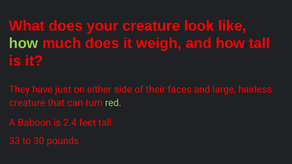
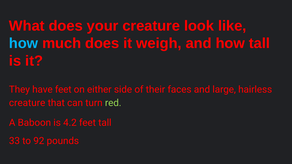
how at (24, 43) colour: light green -> light blue
have just: just -> feet
2.4: 2.4 -> 4.2
30: 30 -> 92
